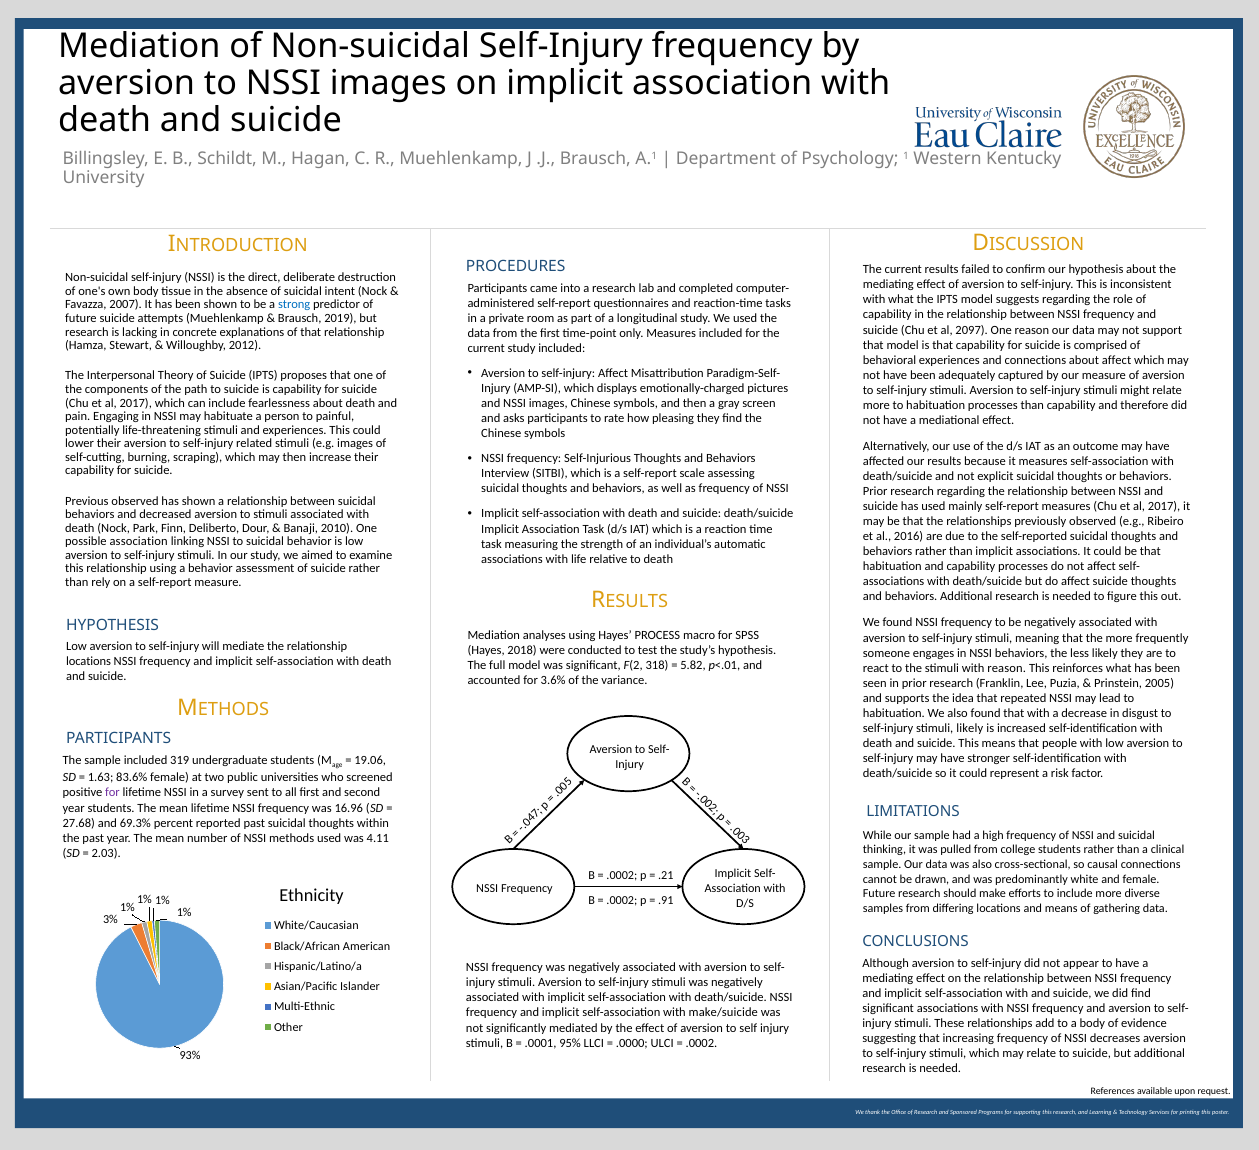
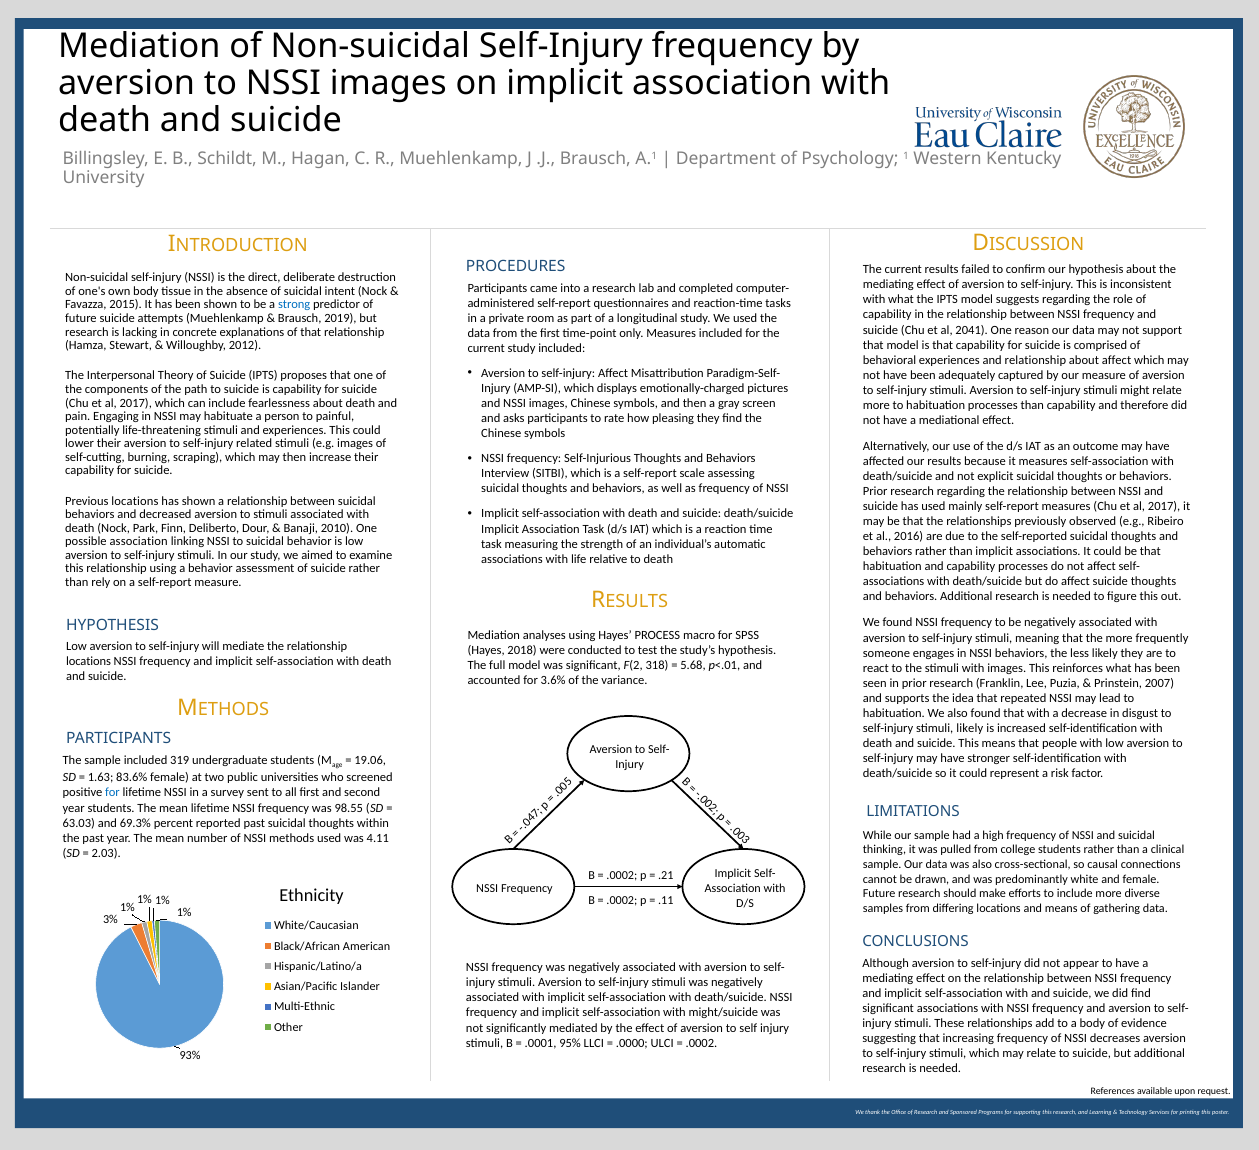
2007: 2007 -> 2015
2097: 2097 -> 2041
and connections: connections -> relationship
Previous observed: observed -> locations
5.82: 5.82 -> 5.68
with reason: reason -> images
2005: 2005 -> 2007
for at (112, 792) colour: purple -> blue
16.96: 16.96 -> 98.55
27.68: 27.68 -> 63.03
.91: .91 -> .11
make/suicide: make/suicide -> might/suicide
